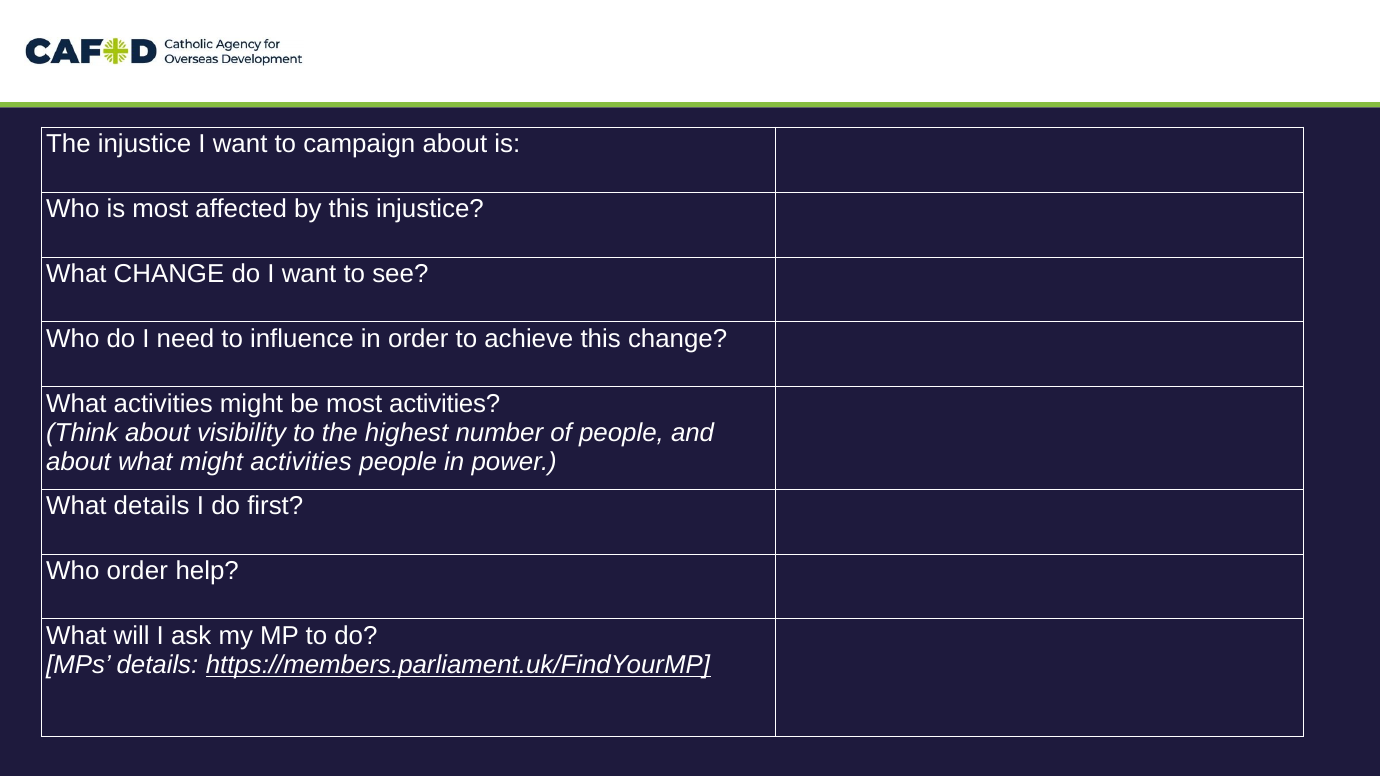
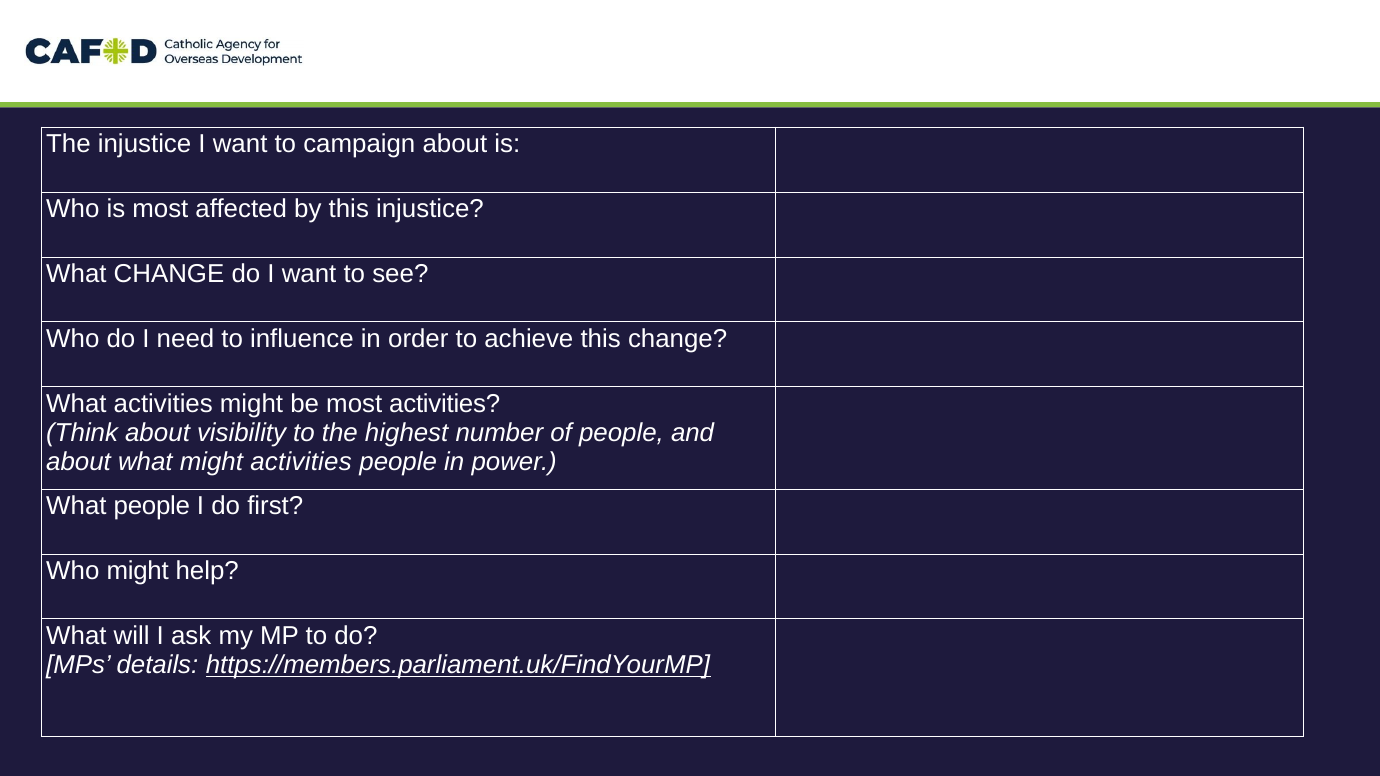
What details: details -> people
Who order: order -> might
